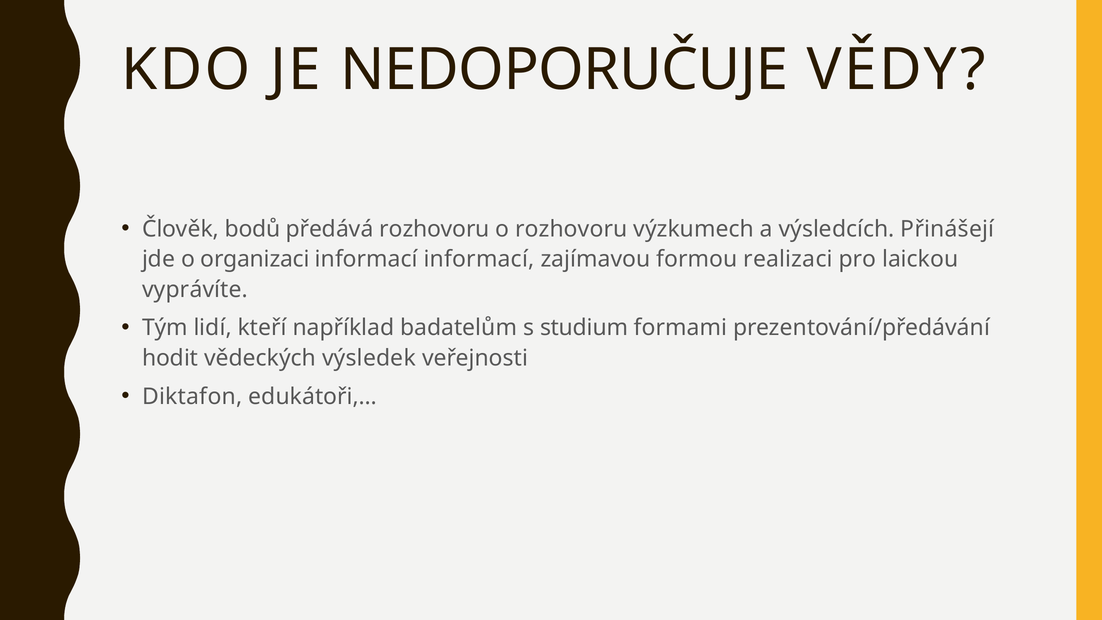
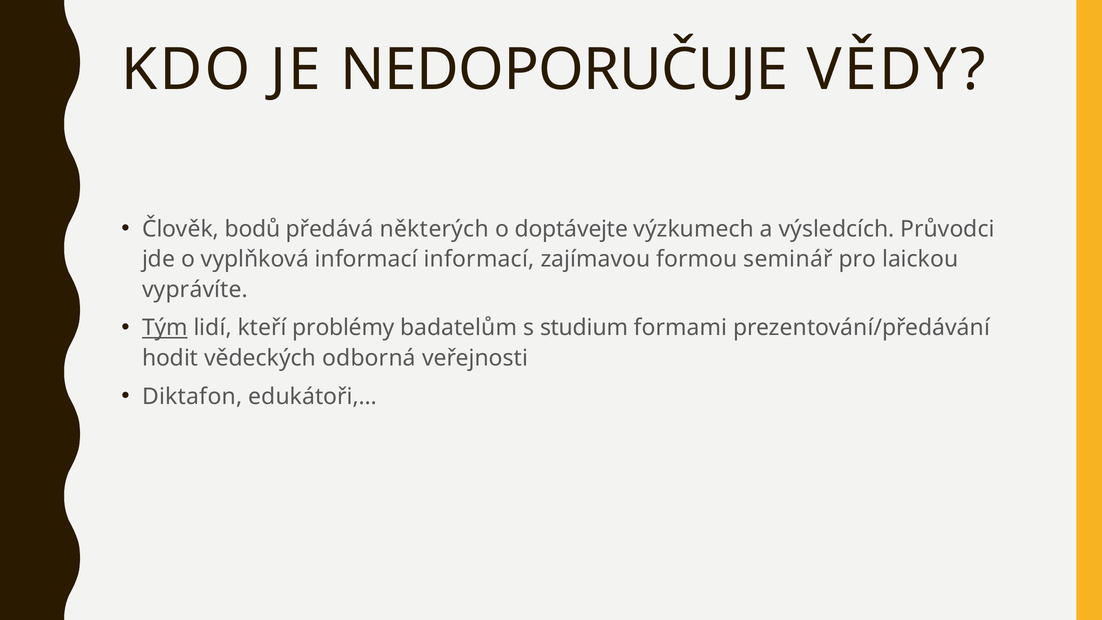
předává rozhovoru: rozhovoru -> některých
o rozhovoru: rozhovoru -> doptávejte
Přinášejí: Přinášejí -> Průvodci
organizaci: organizaci -> vyplňková
realizaci: realizaci -> seminář
Tým underline: none -> present
například: například -> problémy
výsledek: výsledek -> odborná
